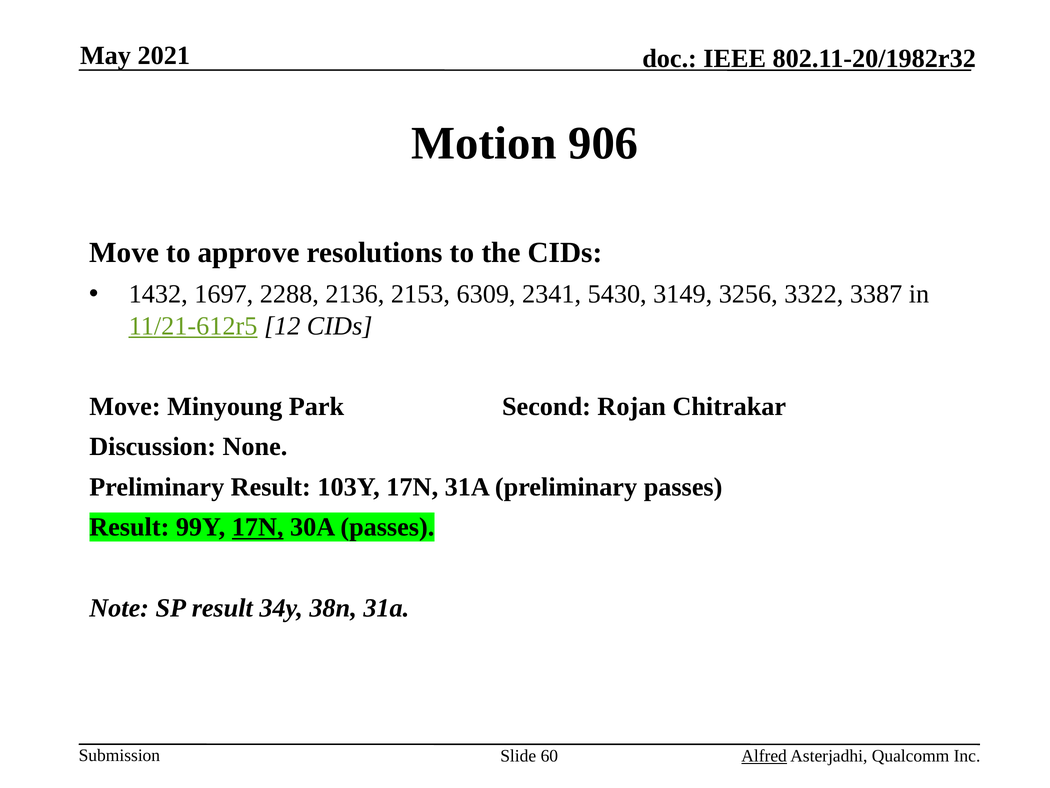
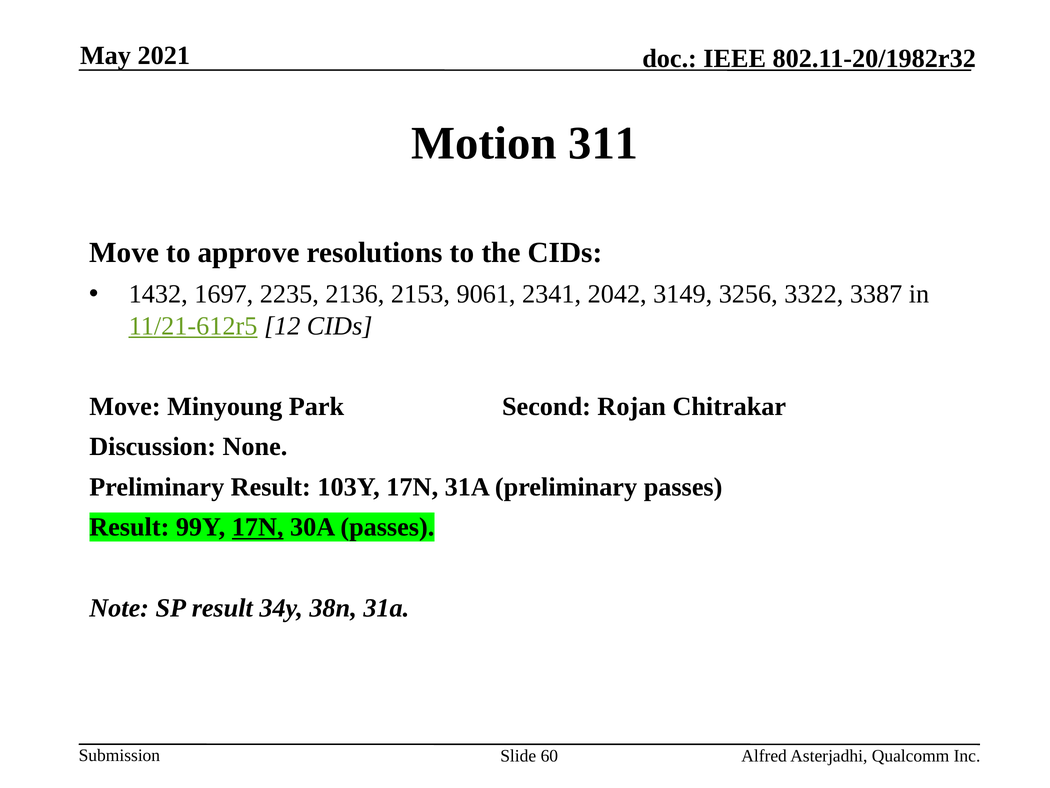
906: 906 -> 311
2288: 2288 -> 2235
6309: 6309 -> 9061
5430: 5430 -> 2042
Alfred underline: present -> none
